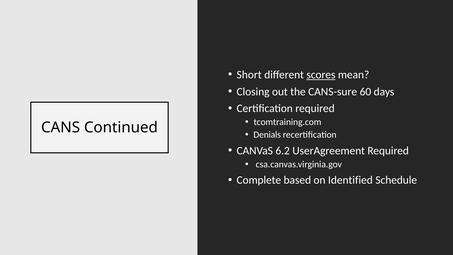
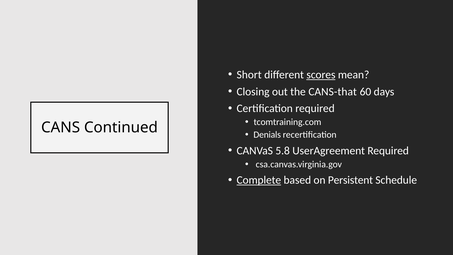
CANS-sure: CANS-sure -> CANS-that
6.2: 6.2 -> 5.8
Complete underline: none -> present
Identified: Identified -> Persistent
